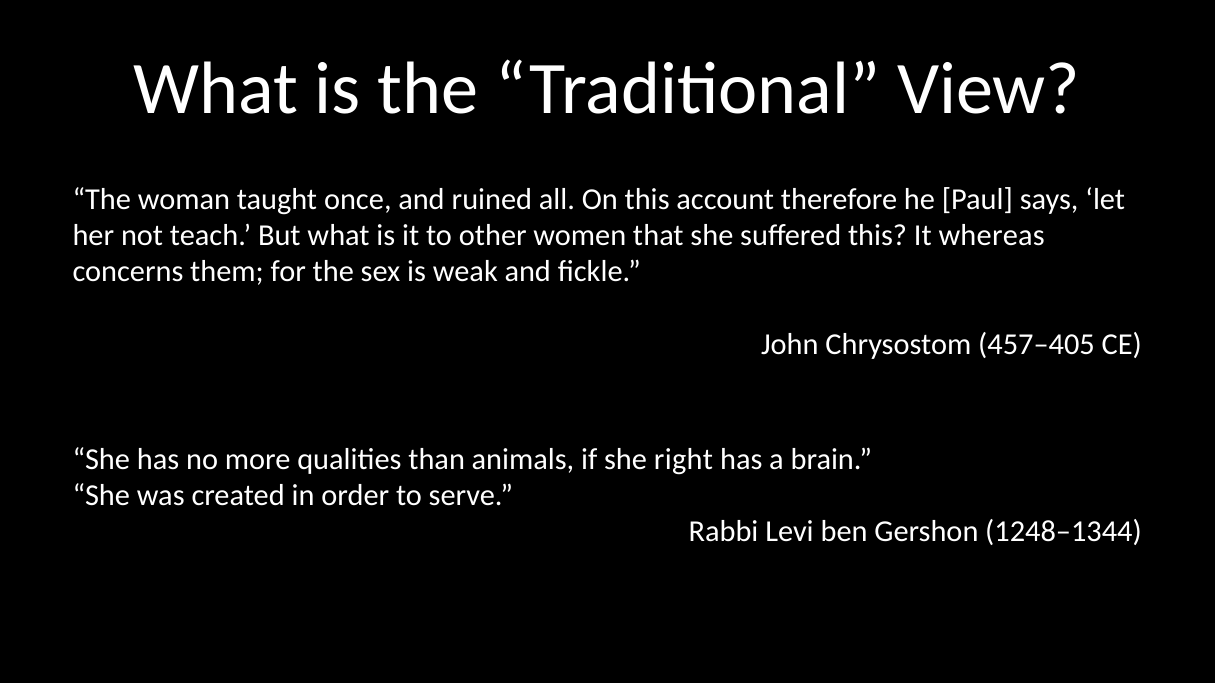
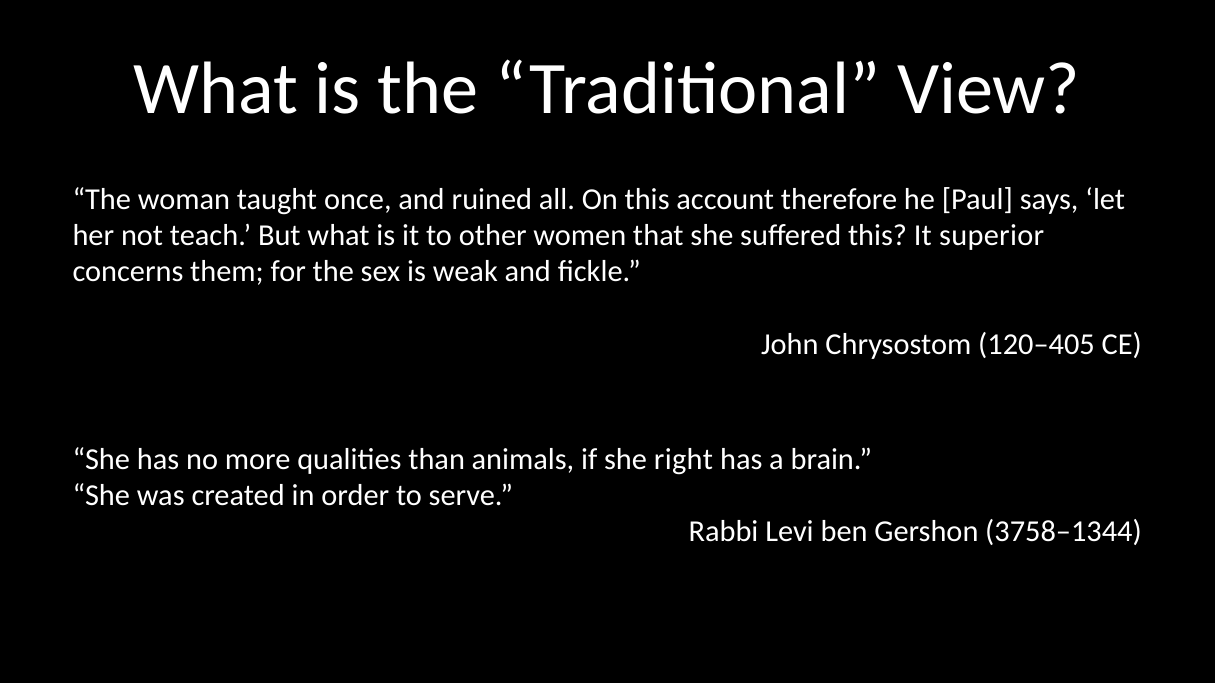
whereas: whereas -> superior
457–405: 457–405 -> 120–405
1248–1344: 1248–1344 -> 3758–1344
